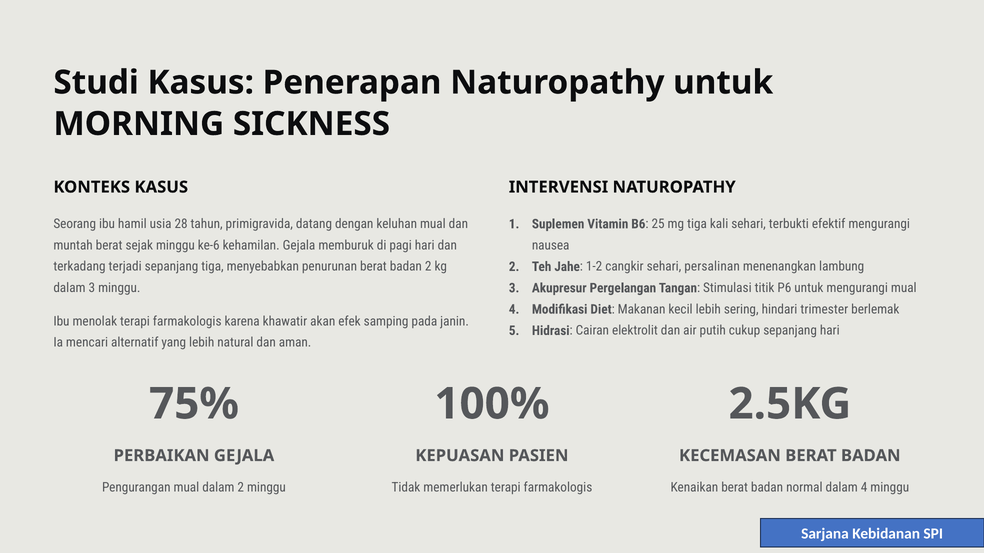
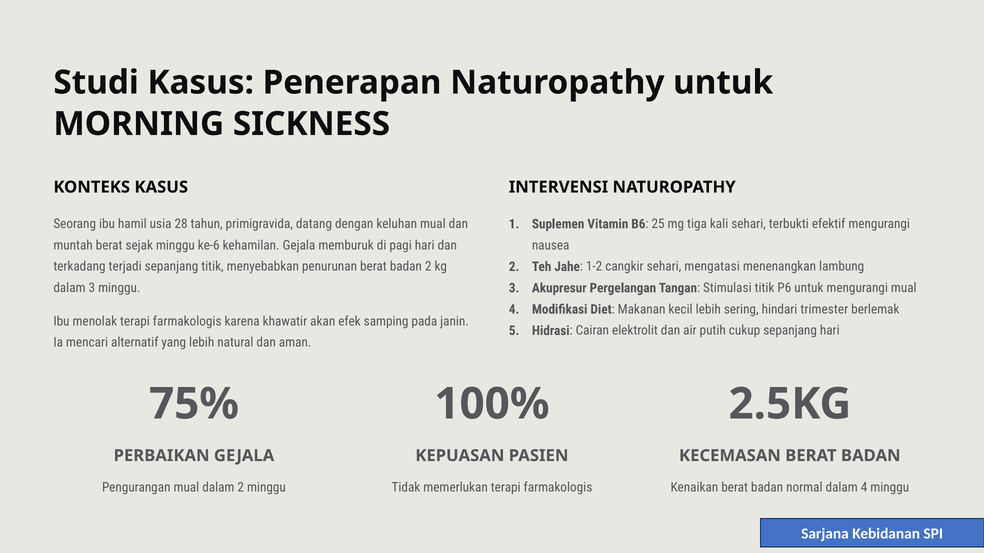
sepanjang tiga: tiga -> titik
persalinan: persalinan -> mengatasi
